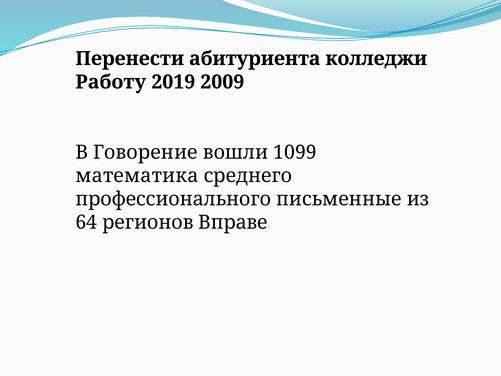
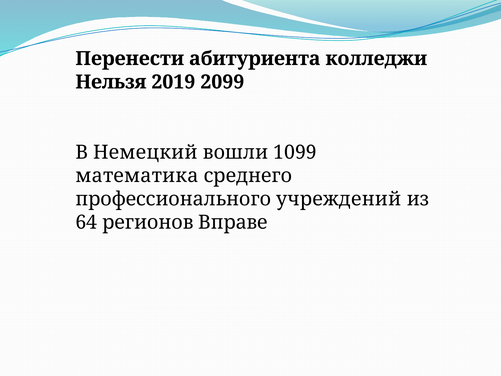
Работу: Работу -> Нельзя
2009: 2009 -> 2099
Говорение: Говорение -> Немецкий
письменные: письменные -> учреждений
